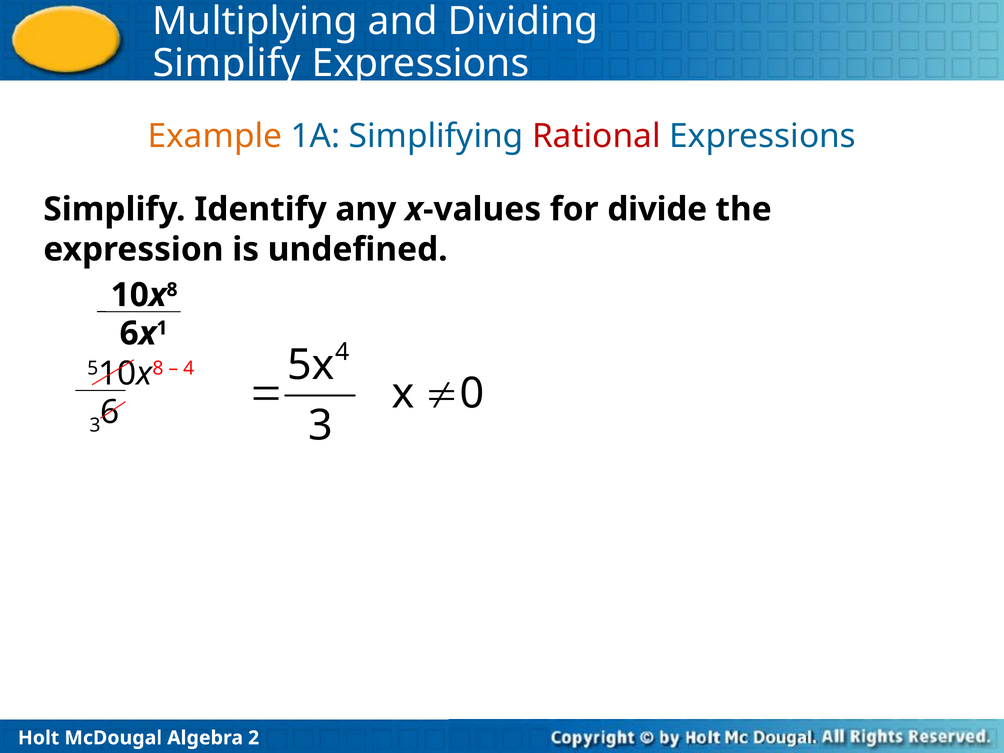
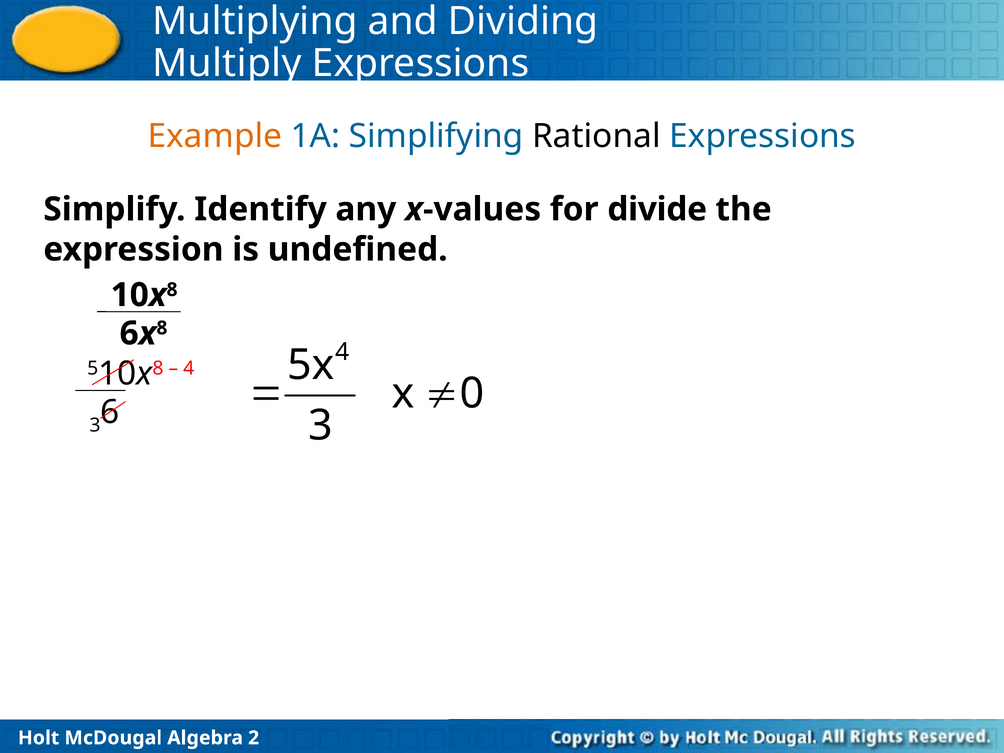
Simplify at (227, 64): Simplify -> Multiply
Rational colour: red -> black
1 at (162, 328): 1 -> 8
